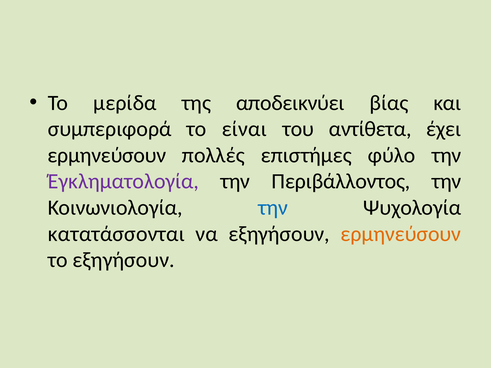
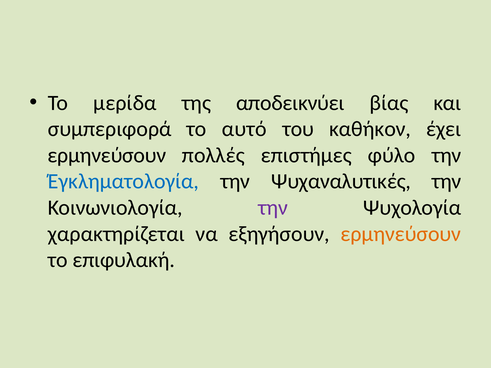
είναι: είναι -> αυτό
αντίθετα: αντίθετα -> καθήκον
Έγκληματολογία colour: purple -> blue
Περιβάλλοντος: Περιβάλλοντος -> Ψυχαναλυτικές
την at (273, 208) colour: blue -> purple
κατατάσσονται: κατατάσσονται -> χαρακτηρίζεται
το εξηγήσουν: εξηγήσουν -> επιφυλακή
